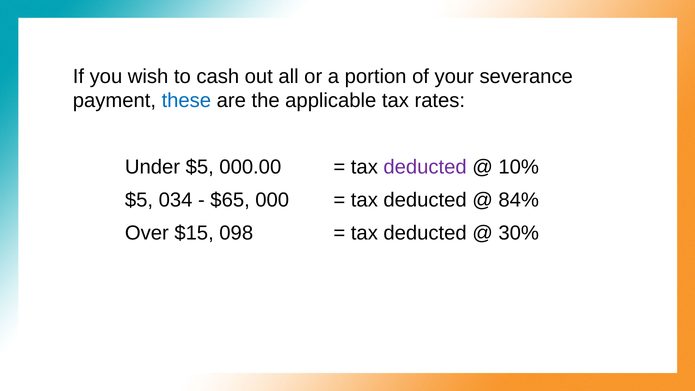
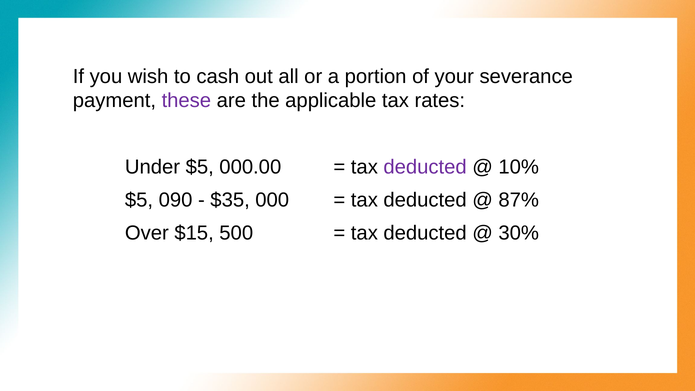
these colour: blue -> purple
034: 034 -> 090
$65: $65 -> $35
84%: 84% -> 87%
098: 098 -> 500
